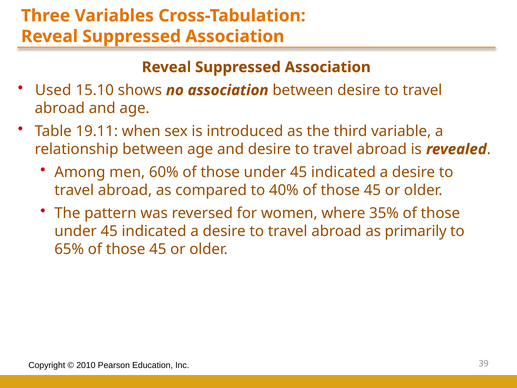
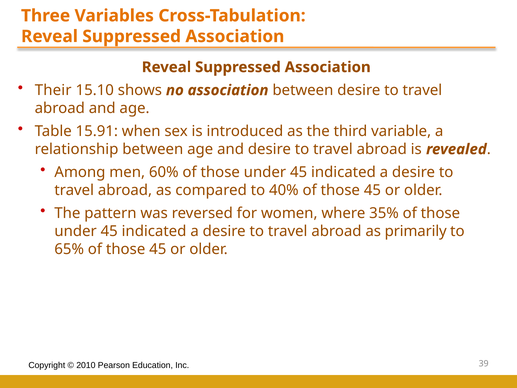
Used: Used -> Their
19.11: 19.11 -> 15.91
